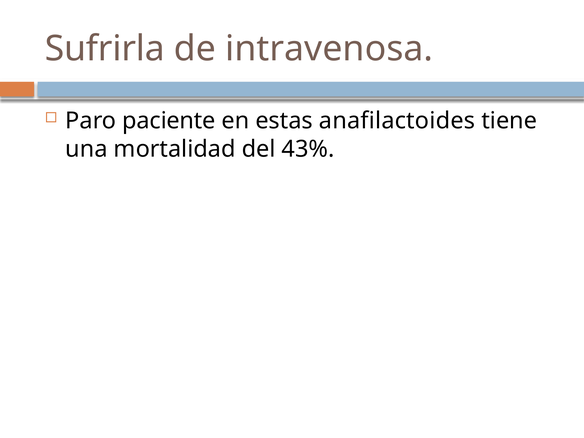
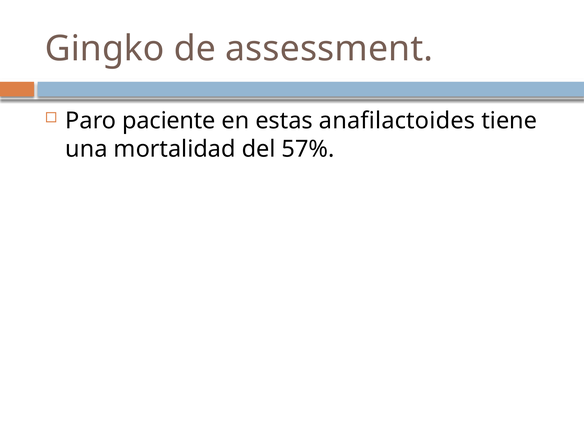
Sufrirla: Sufrirla -> Gingko
intravenosa: intravenosa -> assessment
43%: 43% -> 57%
